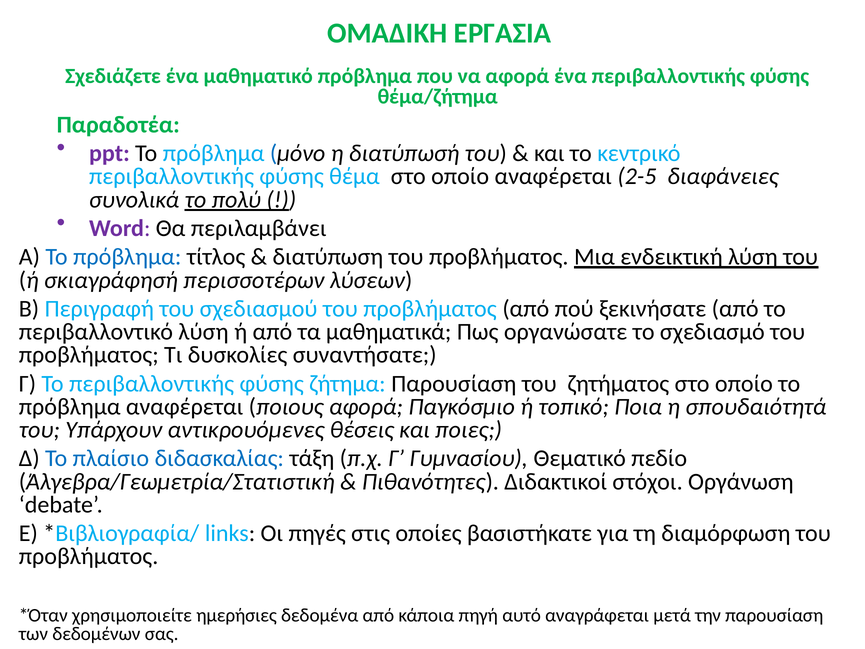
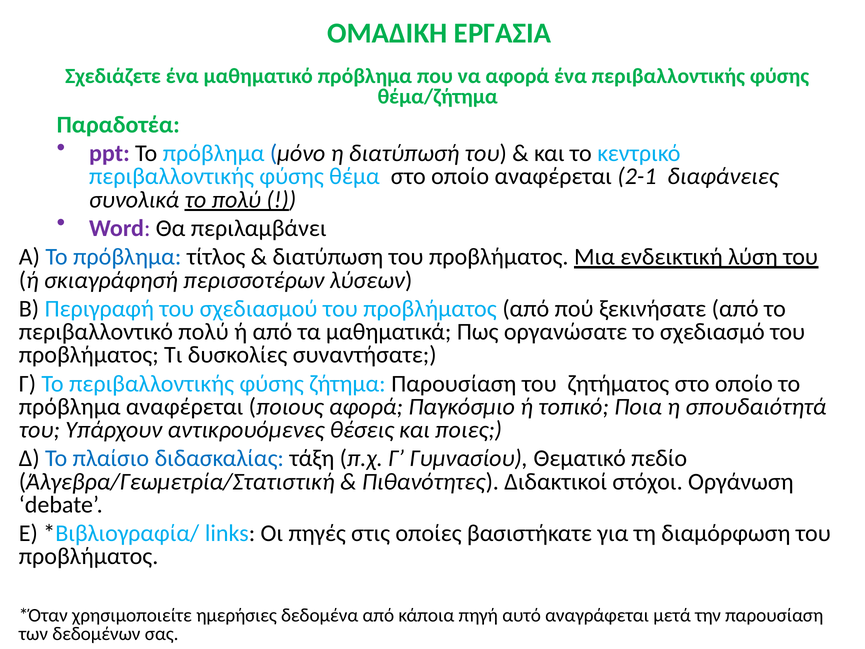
2-5: 2-5 -> 2-1
περιβαλλοντικό λύση: λύση -> πολύ
